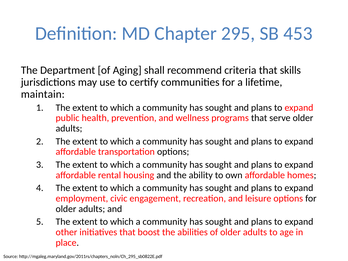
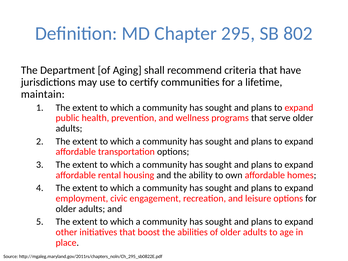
453: 453 -> 802
skills: skills -> have
